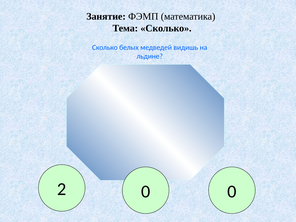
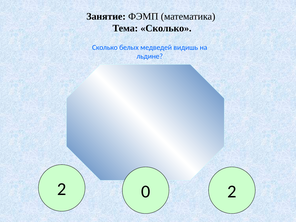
2 0: 0 -> 2
